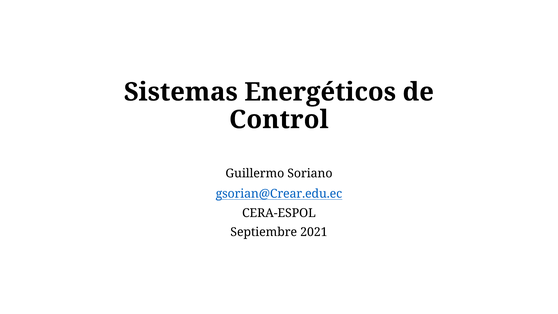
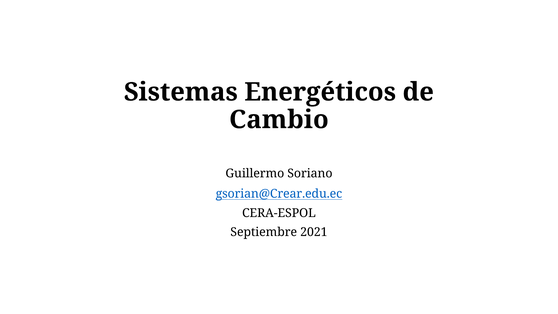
Control: Control -> Cambio
